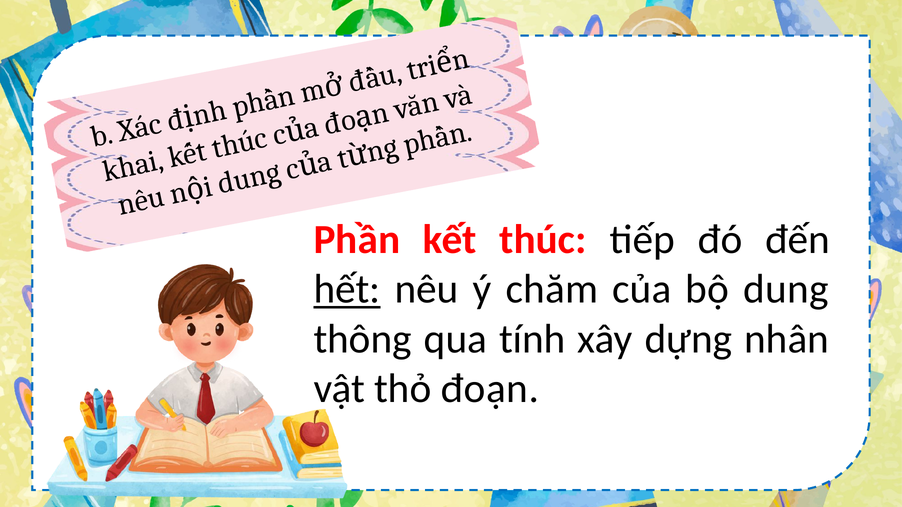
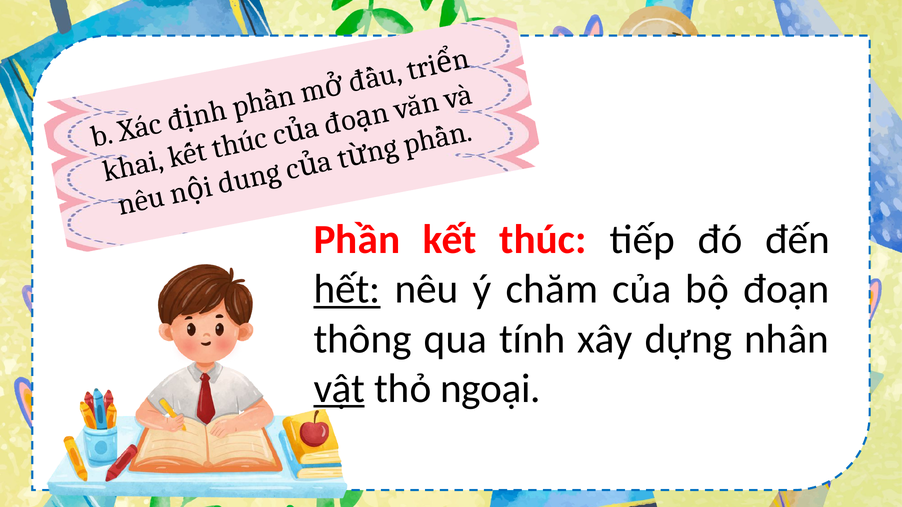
dung: dung -> đoạn
vật underline: none -> present
đoạn: đoạn -> ngoại
